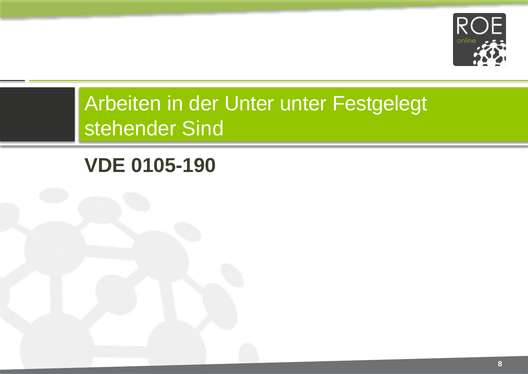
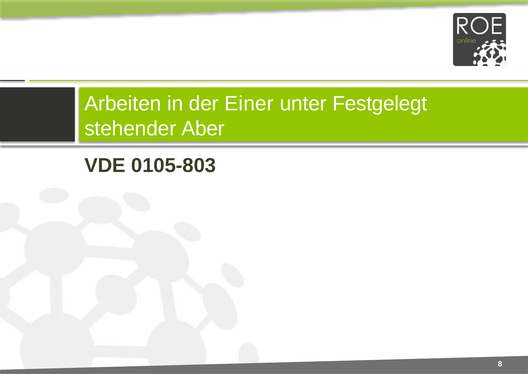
der Unter: Unter -> Einer
Sind: Sind -> Aber
0105-190: 0105-190 -> 0105-803
